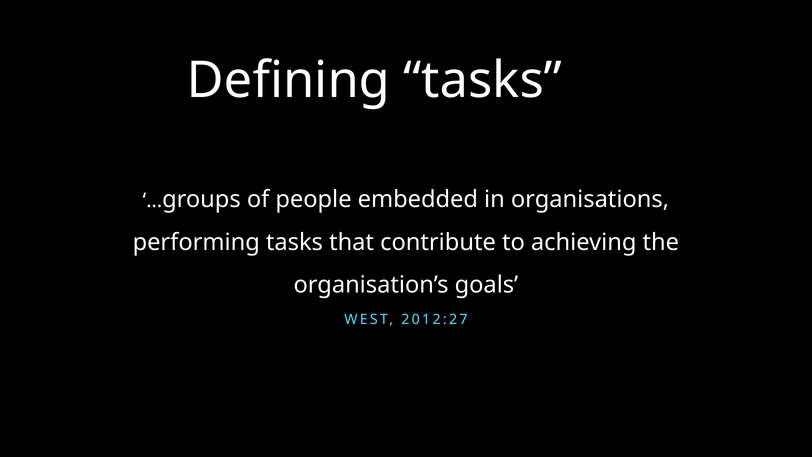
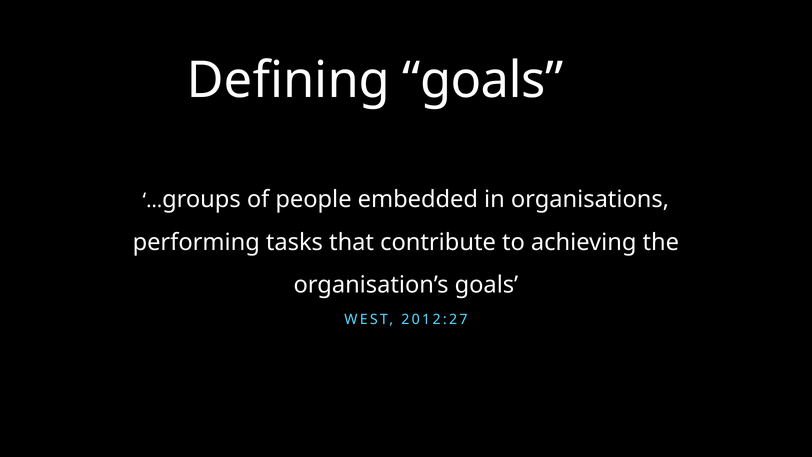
Defining tasks: tasks -> goals
